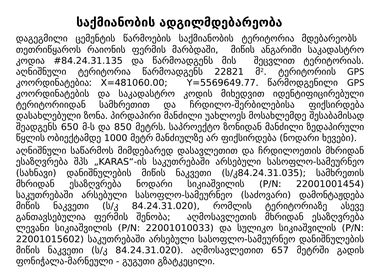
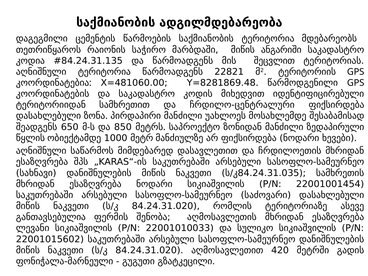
რაიონის ფერმის: ფერმის -> საჭირო
Y=5569649.77: Y=5569649.77 -> Y=8281869.48
ჩრდილო-შერბილებისა: ჩრდილო-შერბილებისა -> ჩრდილო-ცენტრალური
საძოვარი დამონტაჟდება: დამონტაჟდება -> დასახლებული
657: 657 -> 420
